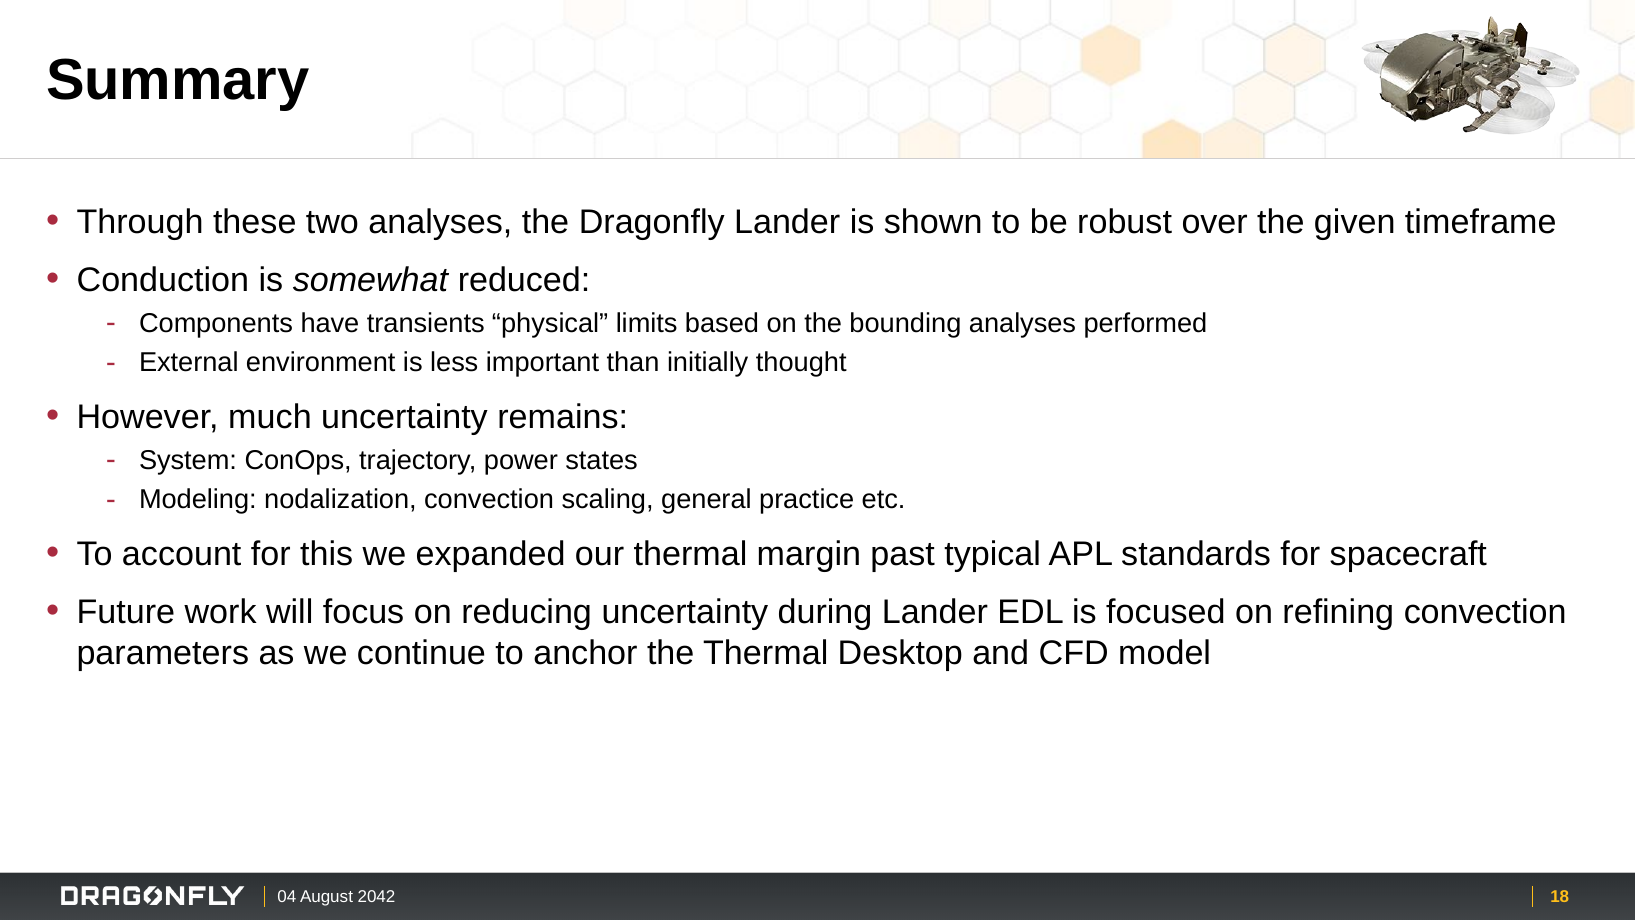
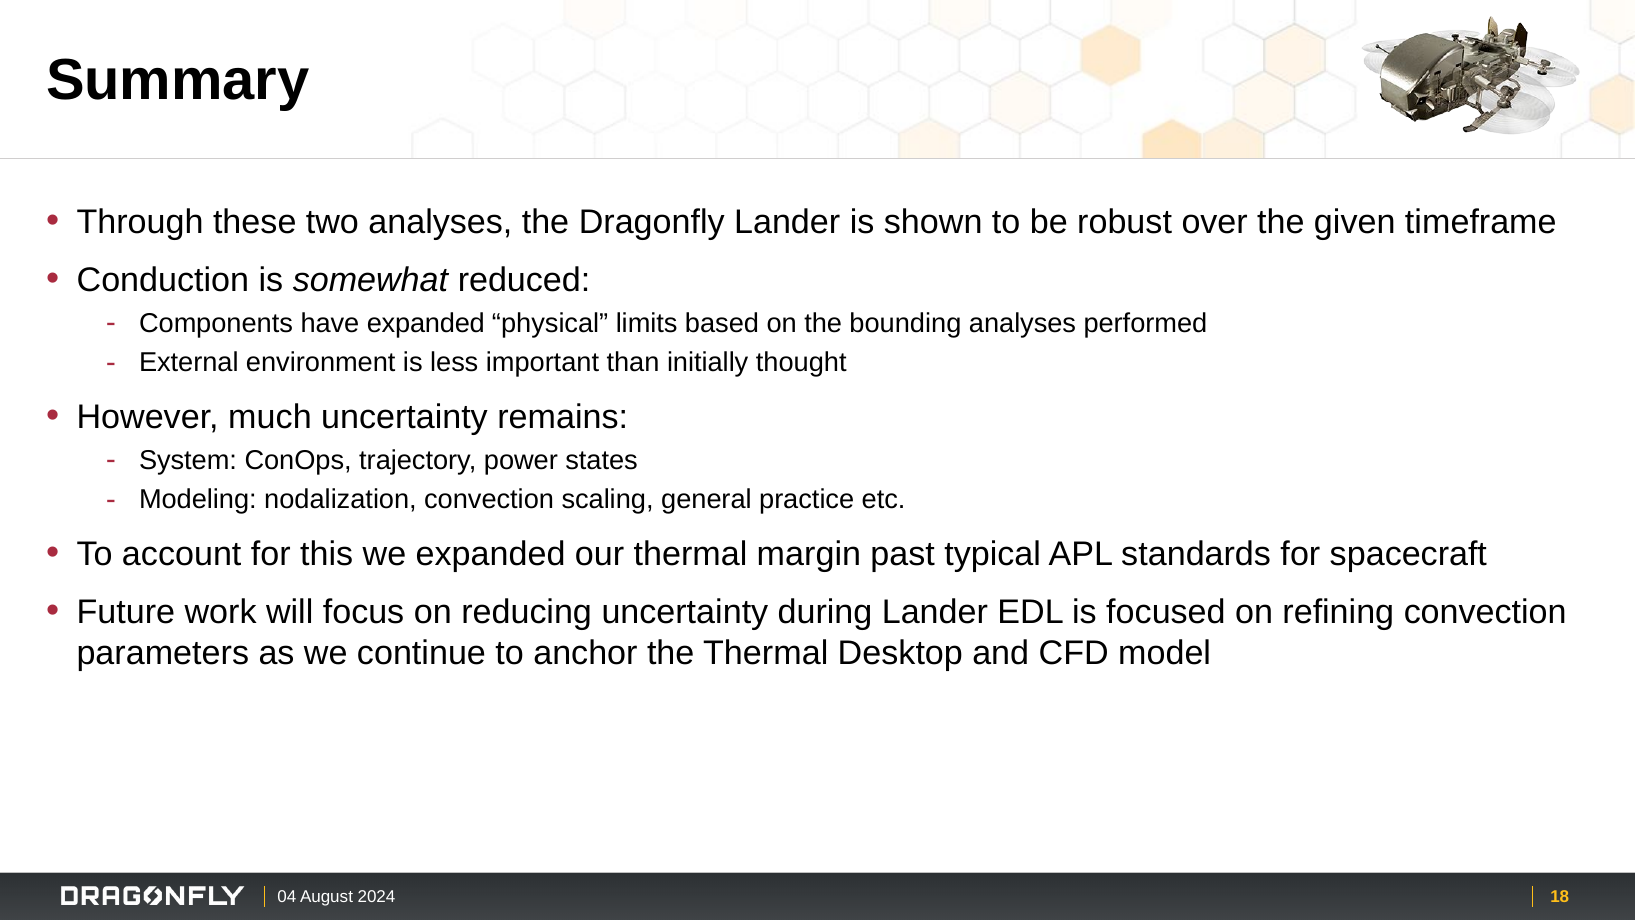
have transients: transients -> expanded
2042: 2042 -> 2024
